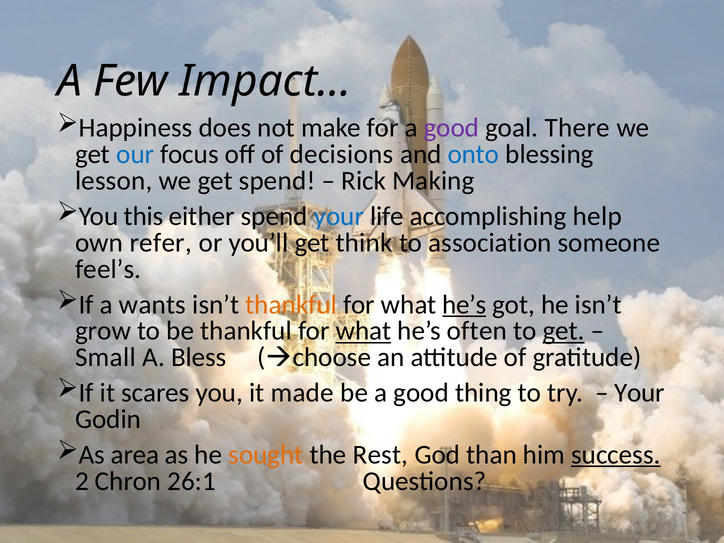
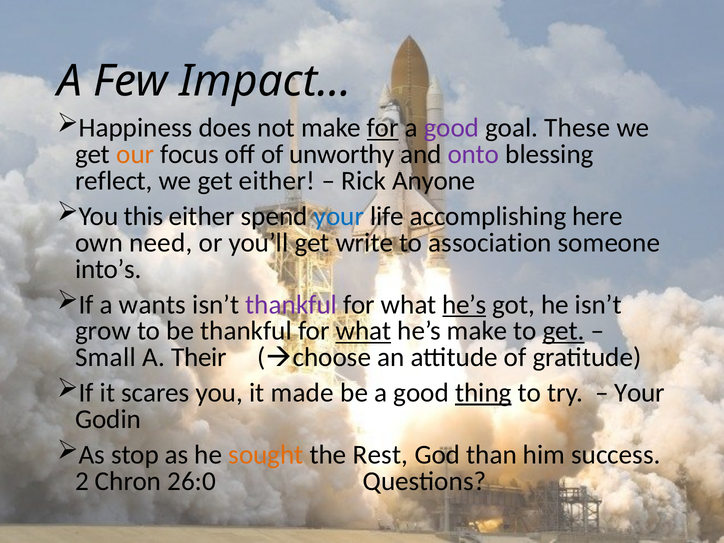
for at (383, 128) underline: none -> present
There: There -> These
our colour: blue -> orange
decisions: decisions -> unworthy
onto colour: blue -> purple
lesson: lesson -> reflect
get spend: spend -> either
Making: Making -> Anyone
help: help -> here
refer: refer -> need
think: think -> write
feel’s: feel’s -> into’s
thankful at (291, 305) colour: orange -> purple
he’s often: often -> make
Bless: Bless -> Their
thing underline: none -> present
area: area -> stop
success underline: present -> none
26:1: 26:1 -> 26:0
